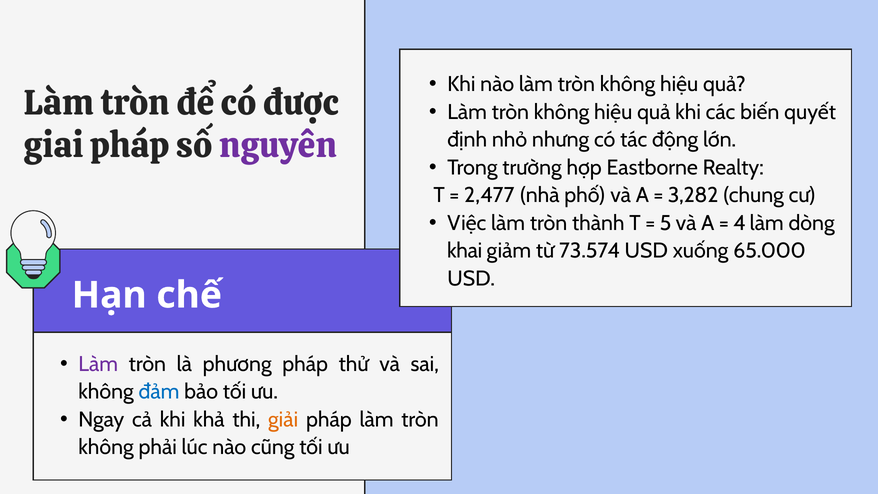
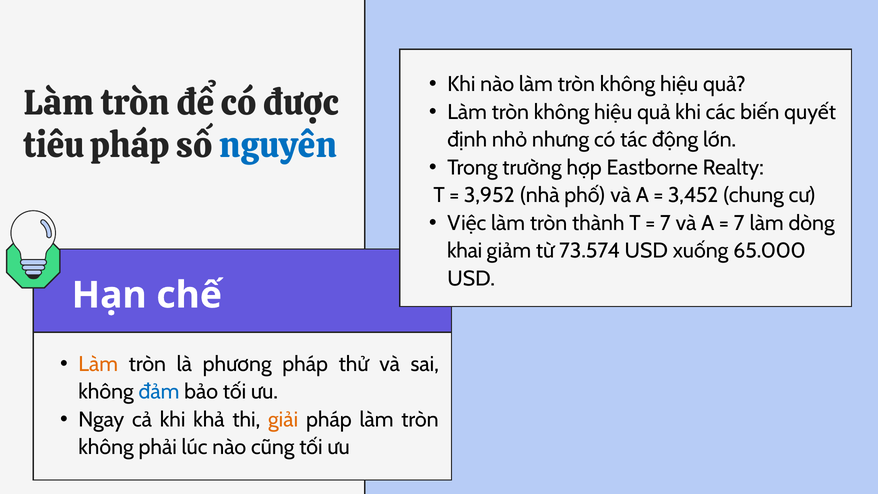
giai: giai -> tiêu
nguyên colour: purple -> blue
2,477: 2,477 -> 3,952
3,282: 3,282 -> 3,452
5 at (665, 223): 5 -> 7
4 at (739, 223): 4 -> 7
Làm at (98, 364) colour: purple -> orange
